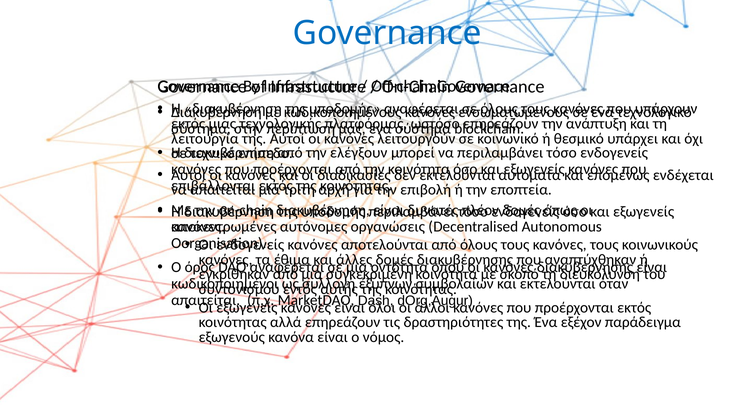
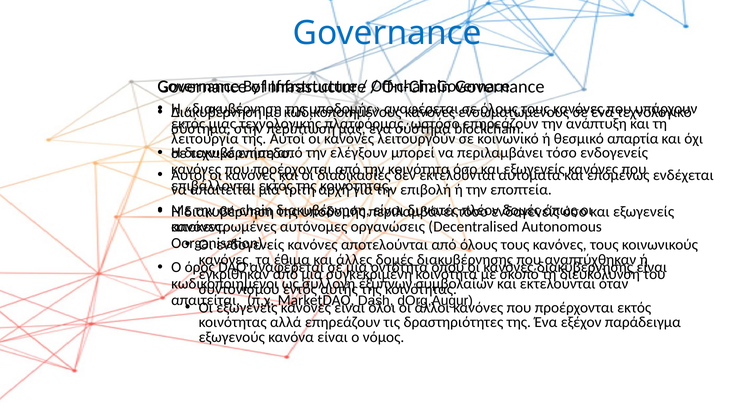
υπάρχει: υπάρχει -> απαρτία
